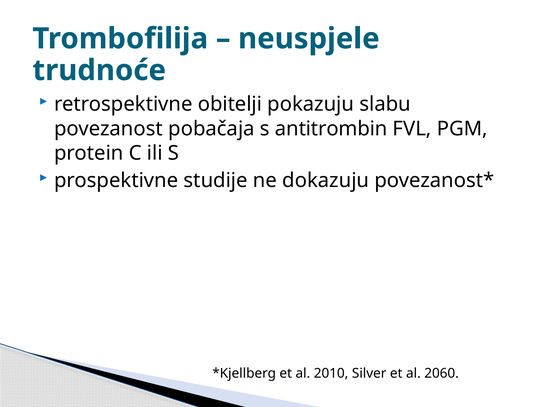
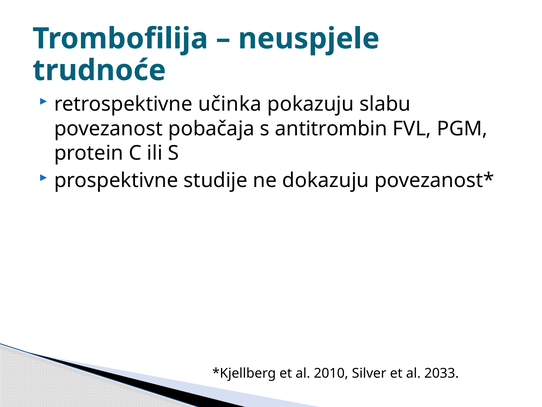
obitelji: obitelji -> učinka
2060: 2060 -> 2033
